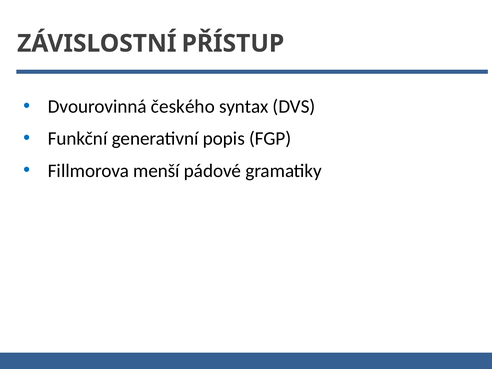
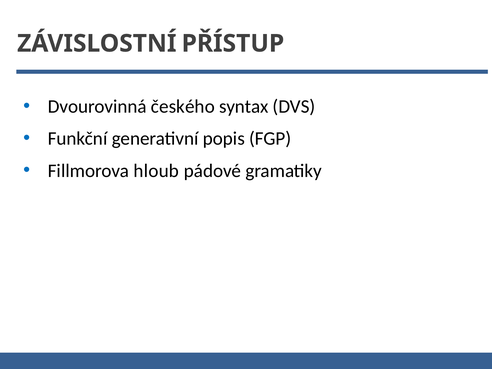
menší: menší -> hloub
